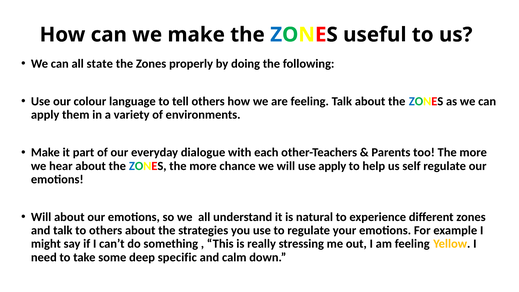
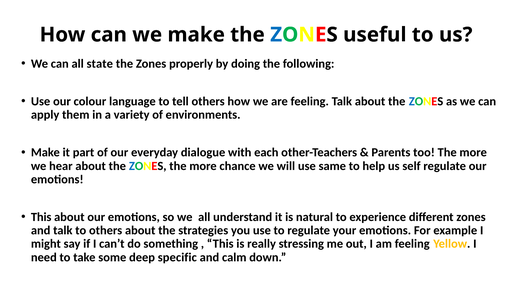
use apply: apply -> same
Will at (41, 217): Will -> This
